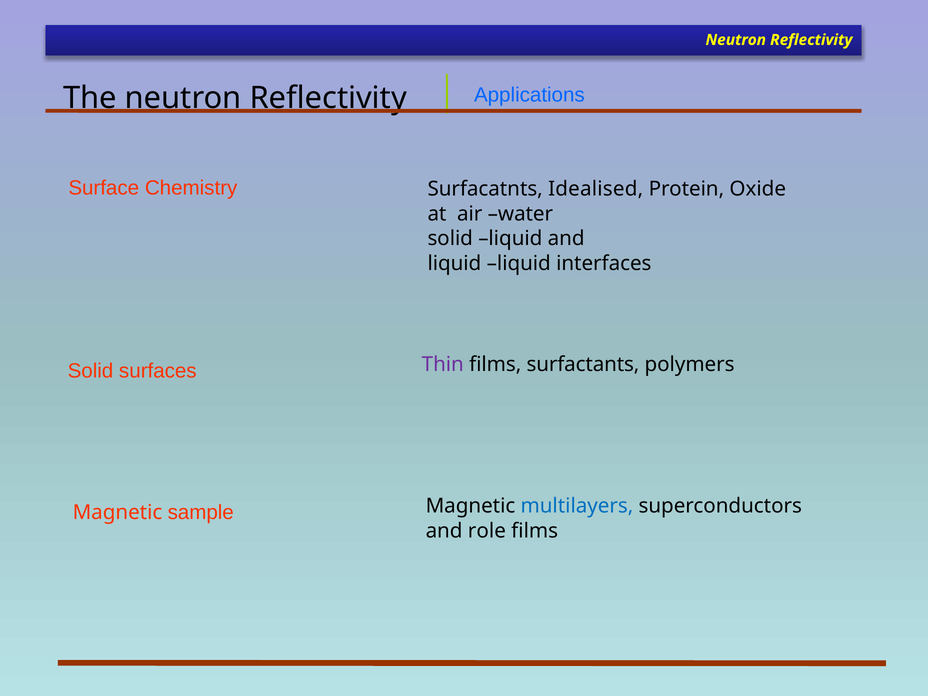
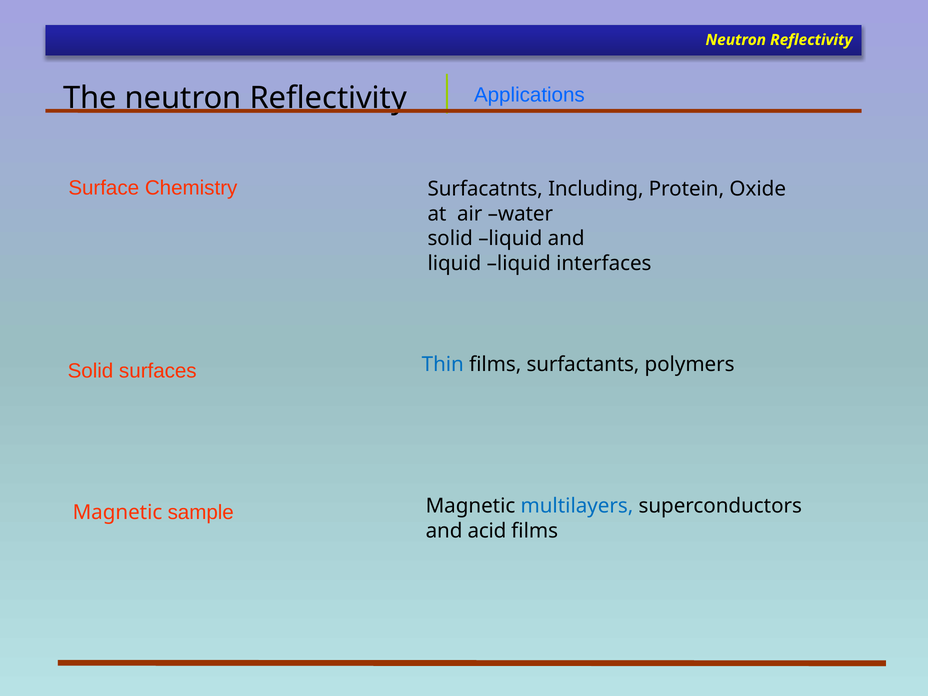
Idealised: Idealised -> Including
Thin colour: purple -> blue
role: role -> acid
